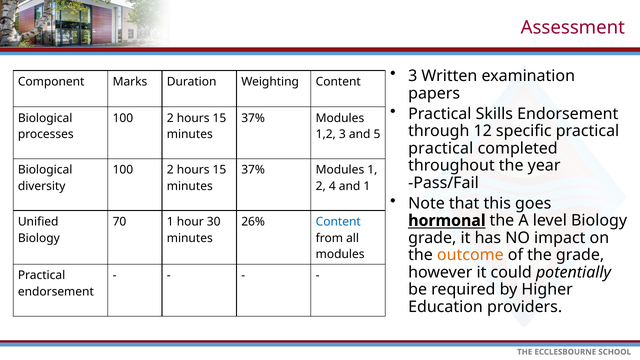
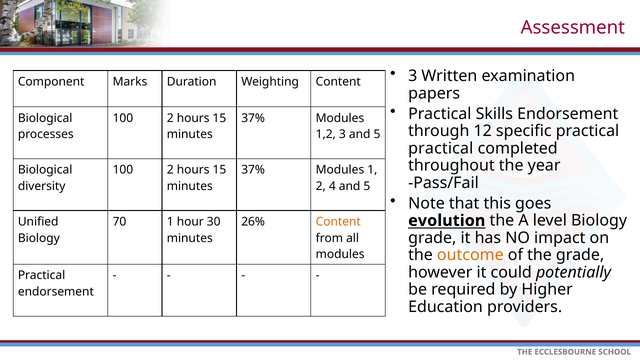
4 and 1: 1 -> 5
hormonal: hormonal -> evolution
Content at (338, 222) colour: blue -> orange
